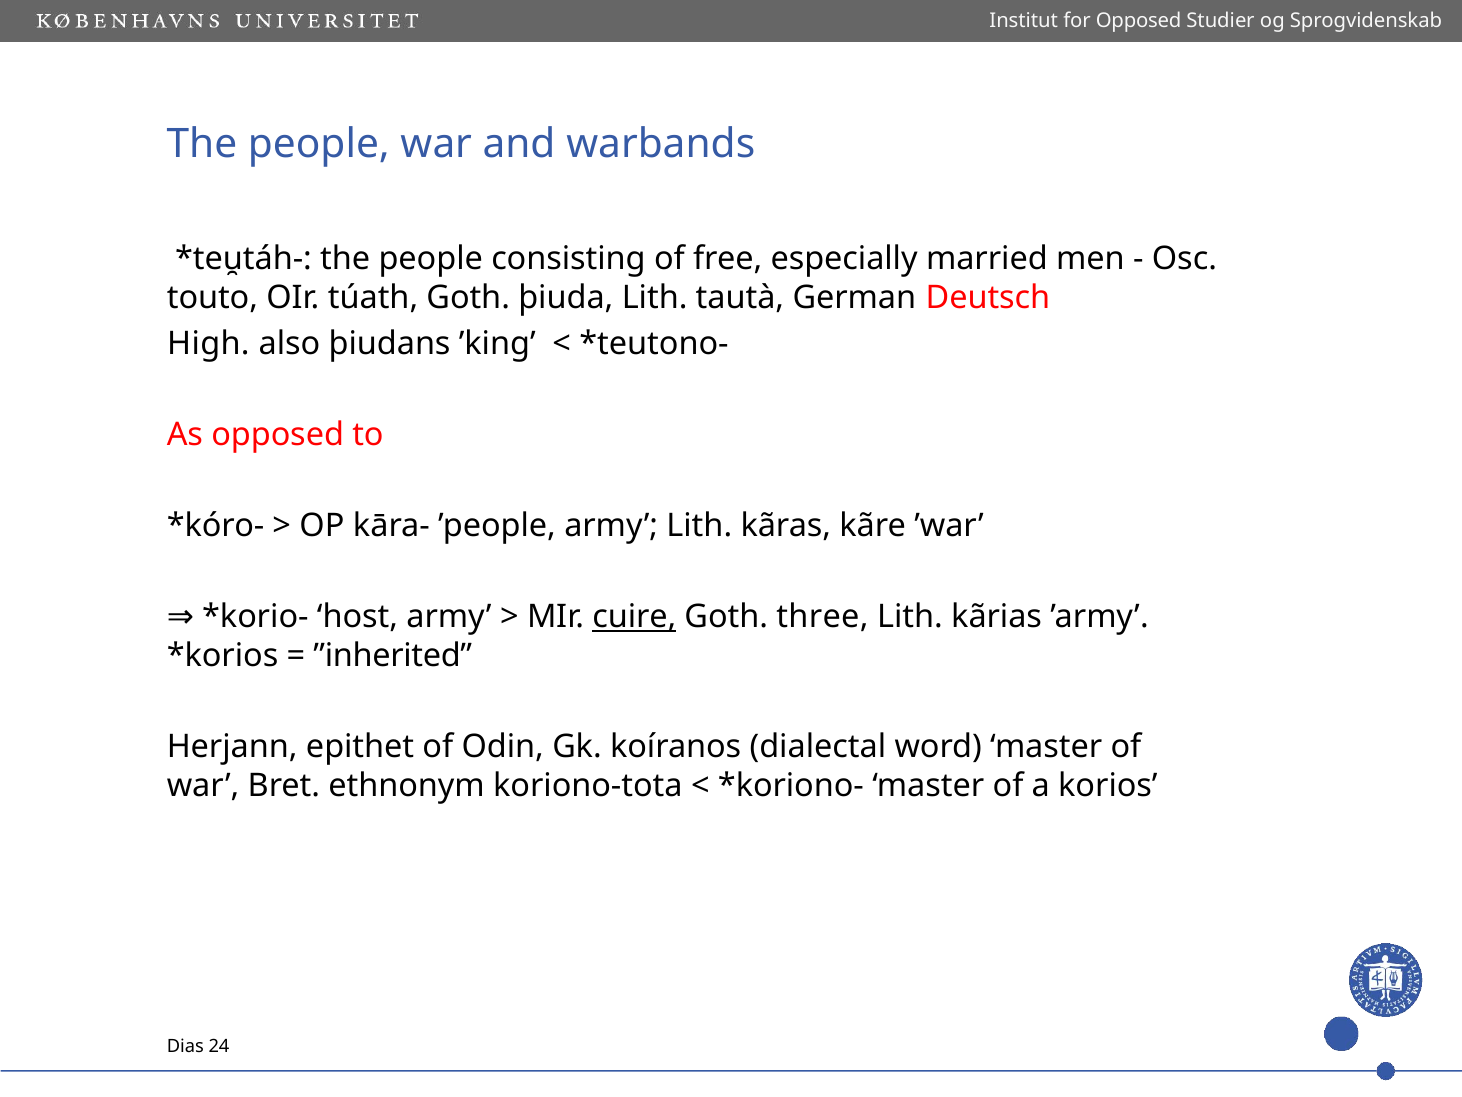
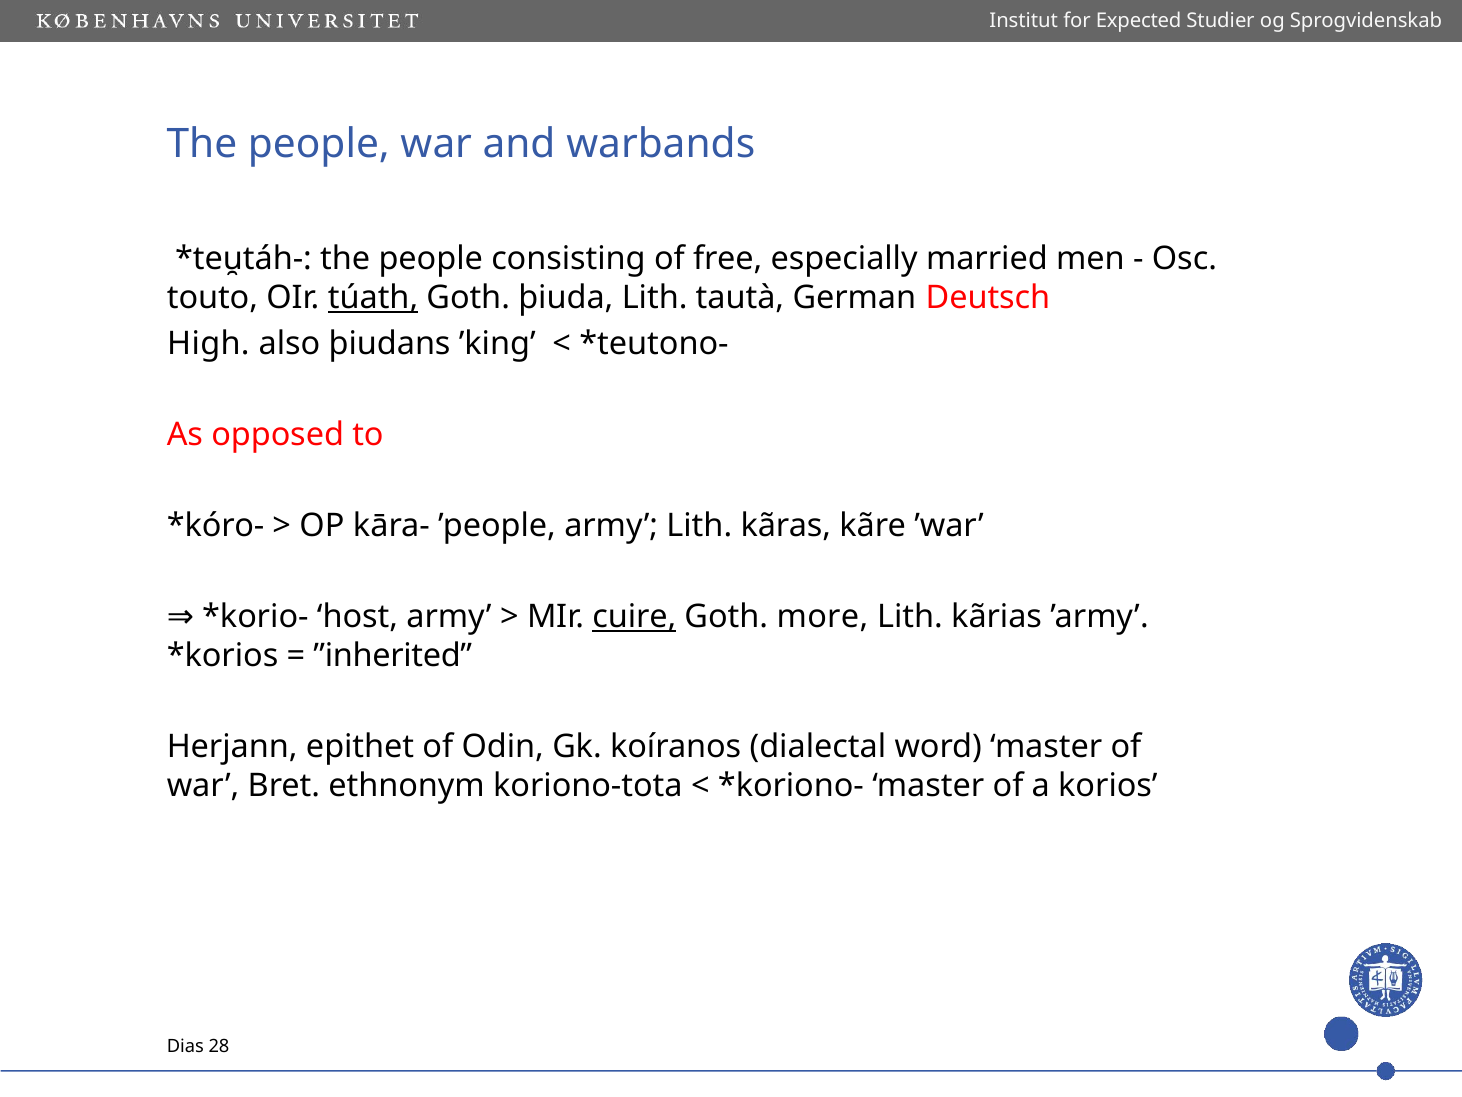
for Opposed: Opposed -> Expected
túath underline: none -> present
three: three -> more
24: 24 -> 28
